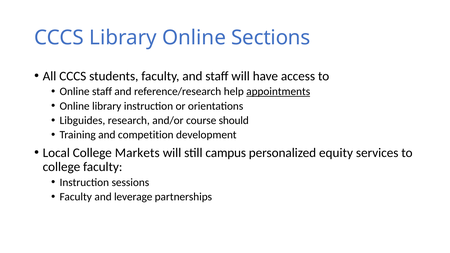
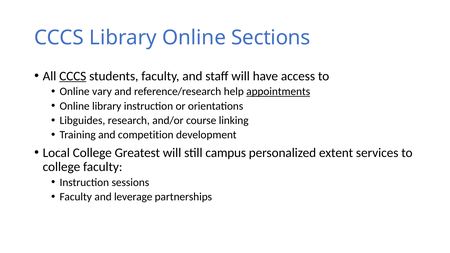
CCCS at (73, 76) underline: none -> present
Online staff: staff -> vary
should: should -> linking
Markets: Markets -> Greatest
equity: equity -> extent
